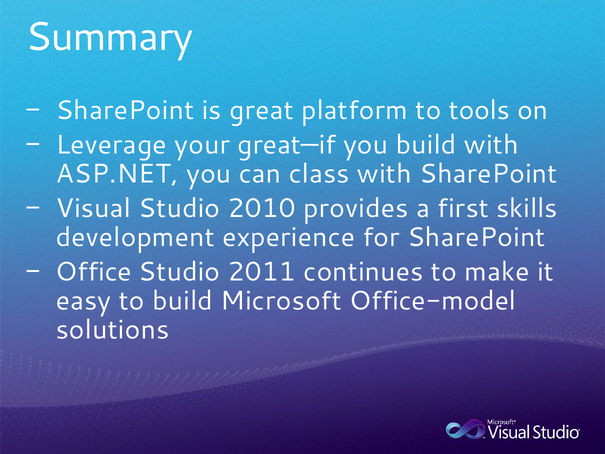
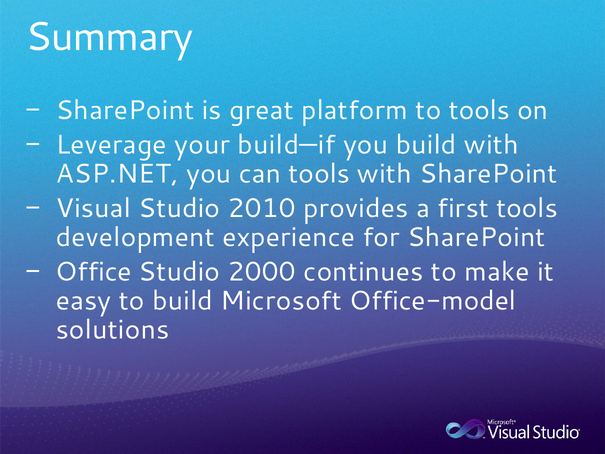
great—if: great—if -> build—if
can class: class -> tools
first skills: skills -> tools
2011: 2011 -> 2000
